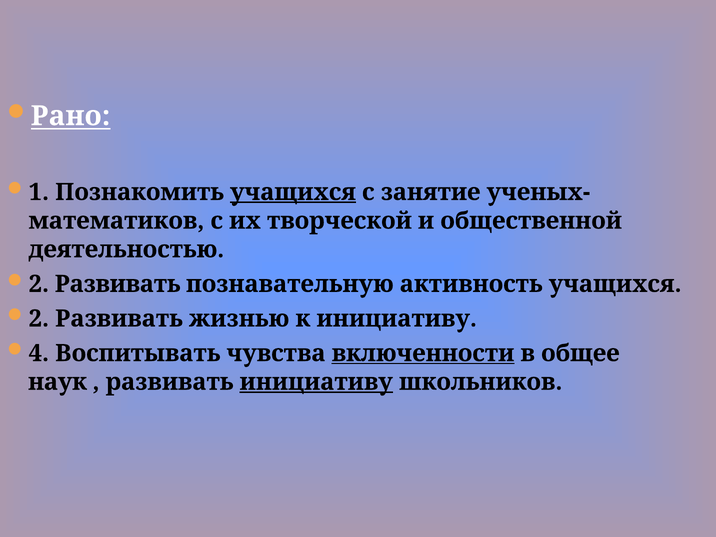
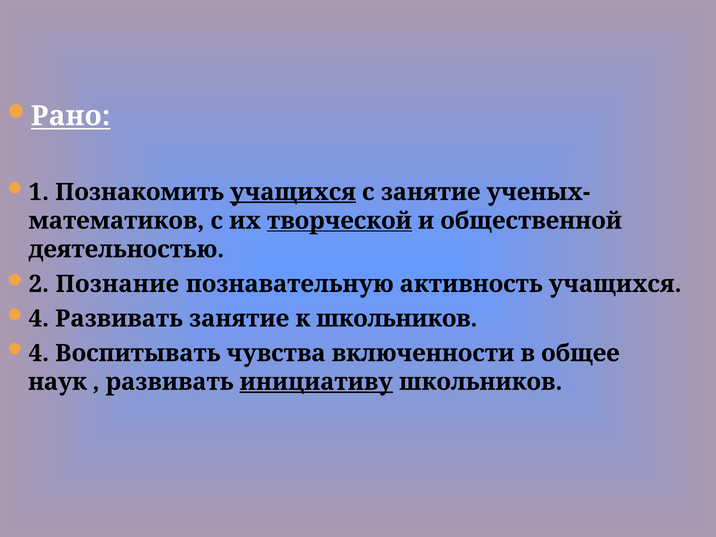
творческой underline: none -> present
Развивать at (118, 284): Развивать -> Познание
2 at (39, 319): 2 -> 4
Развивать жизнью: жизнью -> занятие
к инициативу: инициативу -> школьников
включенности underline: present -> none
